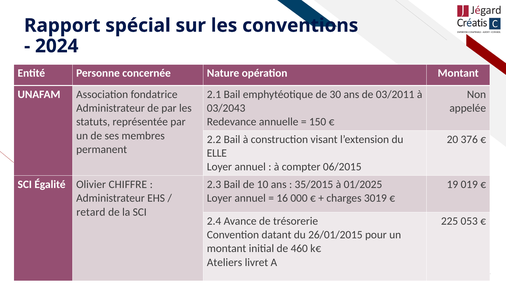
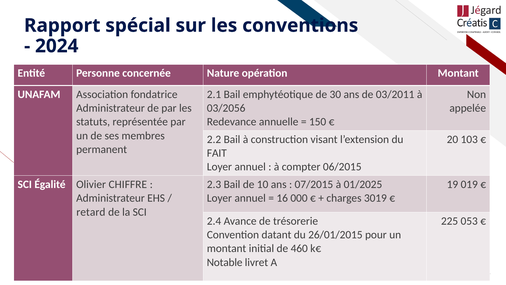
03/2043: 03/2043 -> 03/2056
376: 376 -> 103
ELLE: ELLE -> FAIT
35/2015: 35/2015 -> 07/2015
Ateliers: Ateliers -> Notable
